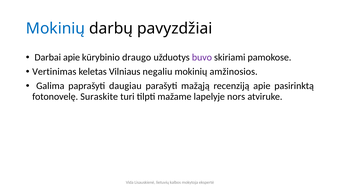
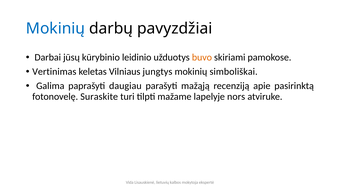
Darbai apie: apie -> jūsų
draugo: draugo -> leidinio
buvo colour: purple -> orange
negaliu: negaliu -> jungtys
amžinosios: amžinosios -> simboliškai
